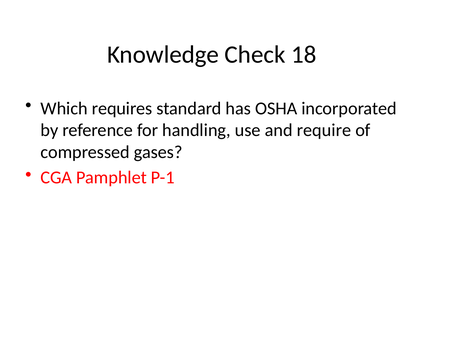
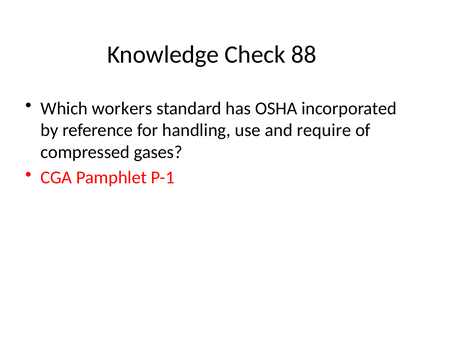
18: 18 -> 88
requires: requires -> workers
